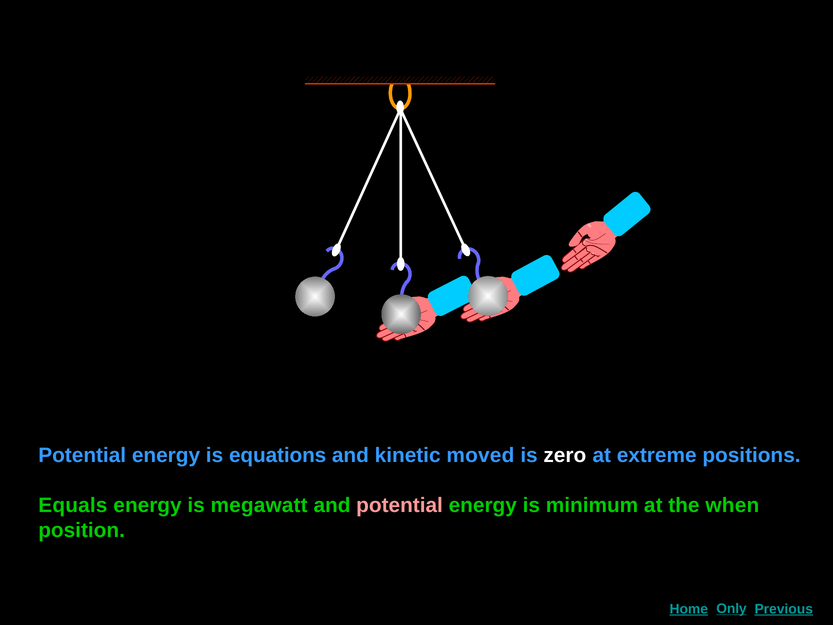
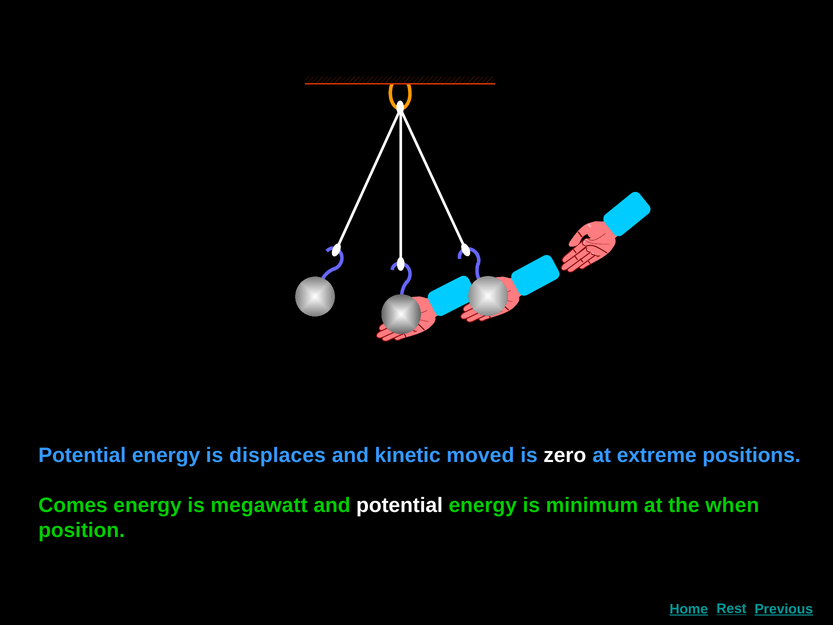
equations: equations -> displaces
Equals: Equals -> Comes
potential at (400, 505) colour: pink -> white
Only: Only -> Rest
